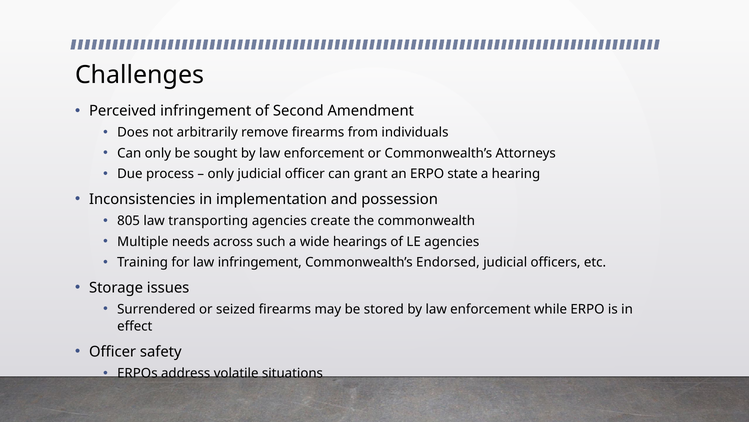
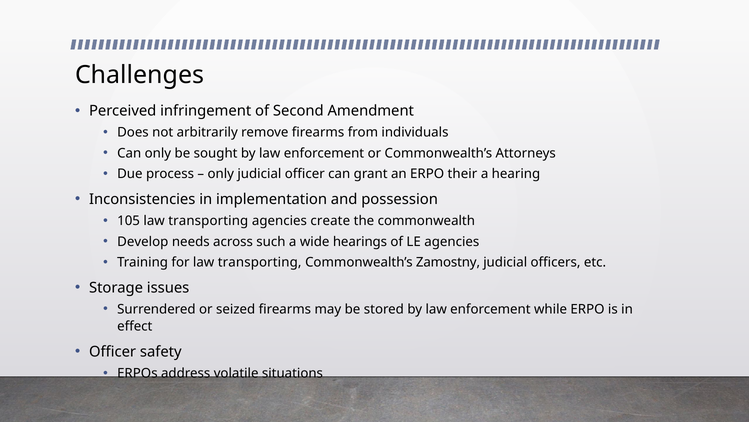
state: state -> their
805: 805 -> 105
Multiple: Multiple -> Develop
for law infringement: infringement -> transporting
Endorsed: Endorsed -> Zamostny
